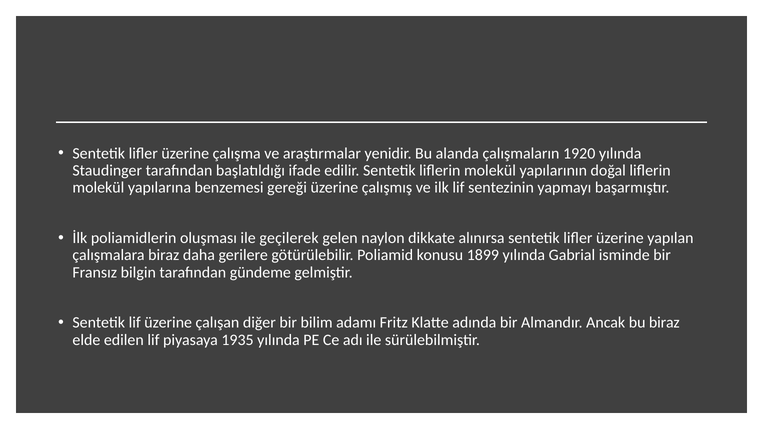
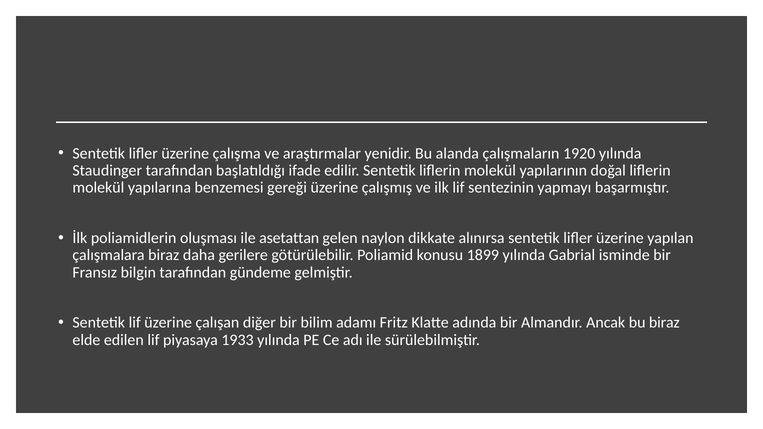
geçilerek: geçilerek -> asetattan
1935: 1935 -> 1933
